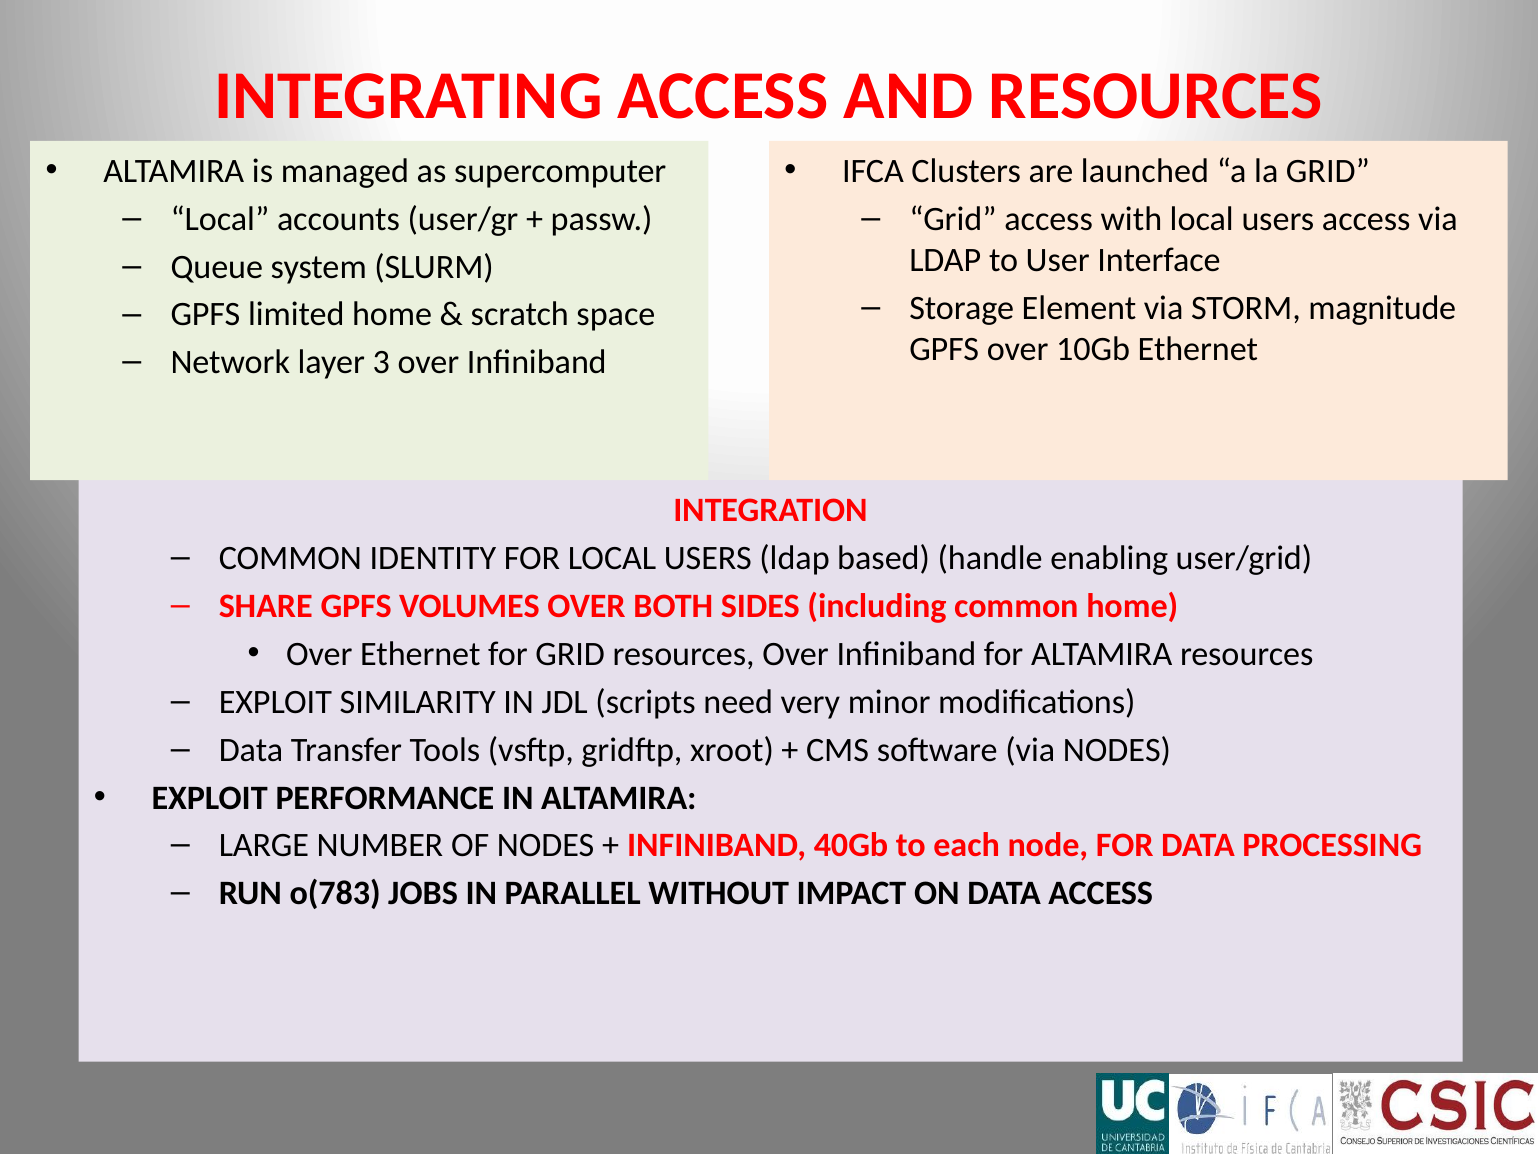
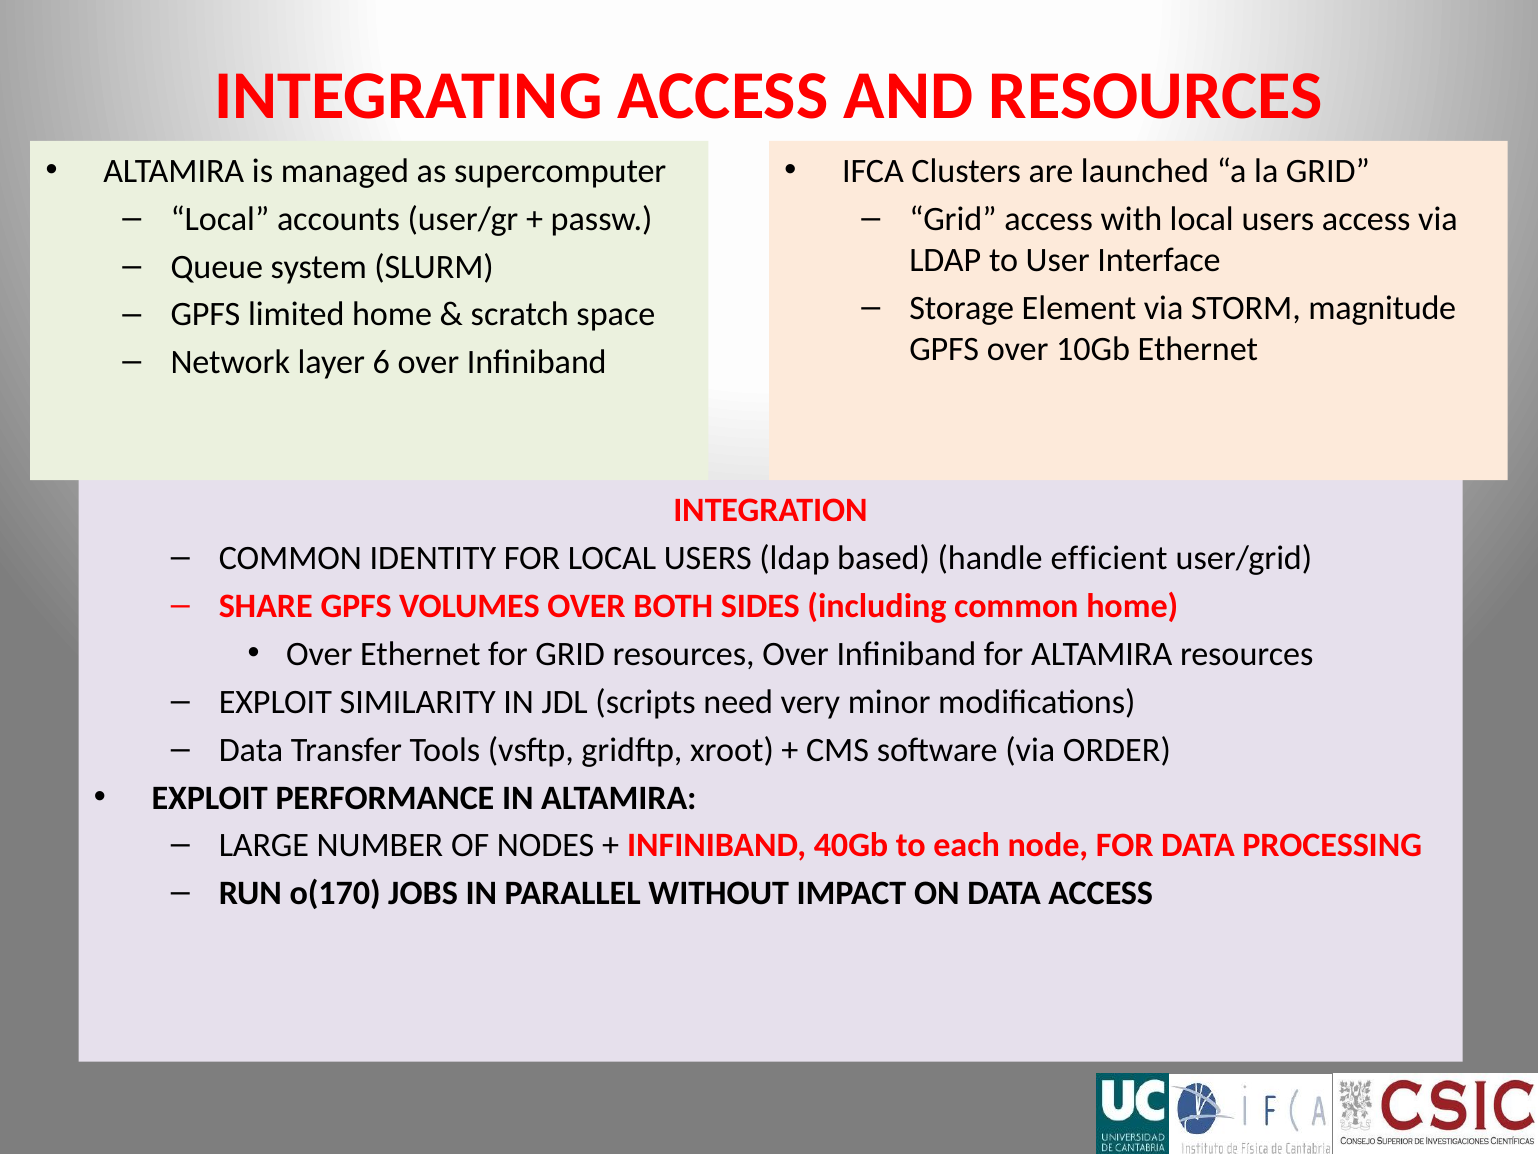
3: 3 -> 6
enabling: enabling -> efficient
via NODES: NODES -> ORDER
o(783: o(783 -> o(170
